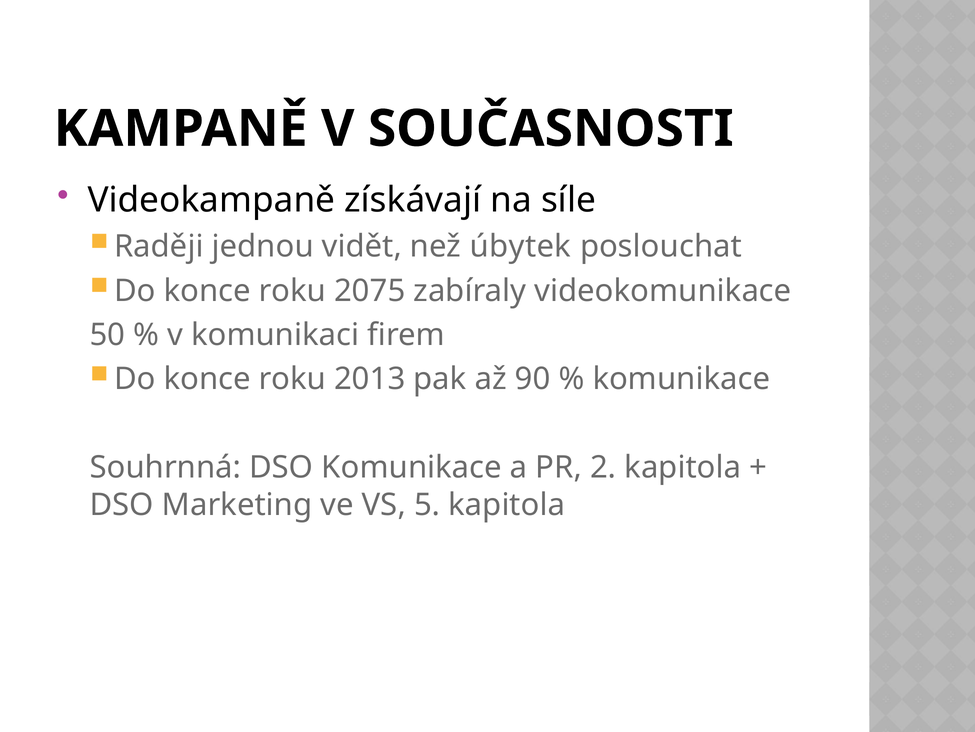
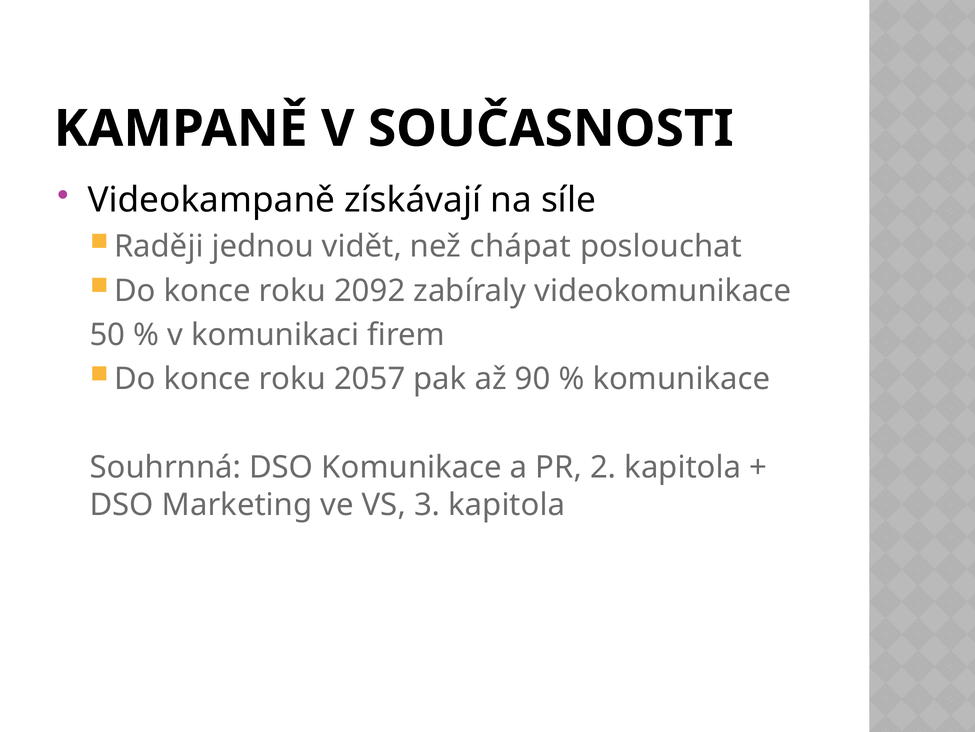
úbytek: úbytek -> chápat
2075: 2075 -> 2092
2013: 2013 -> 2057
5: 5 -> 3
